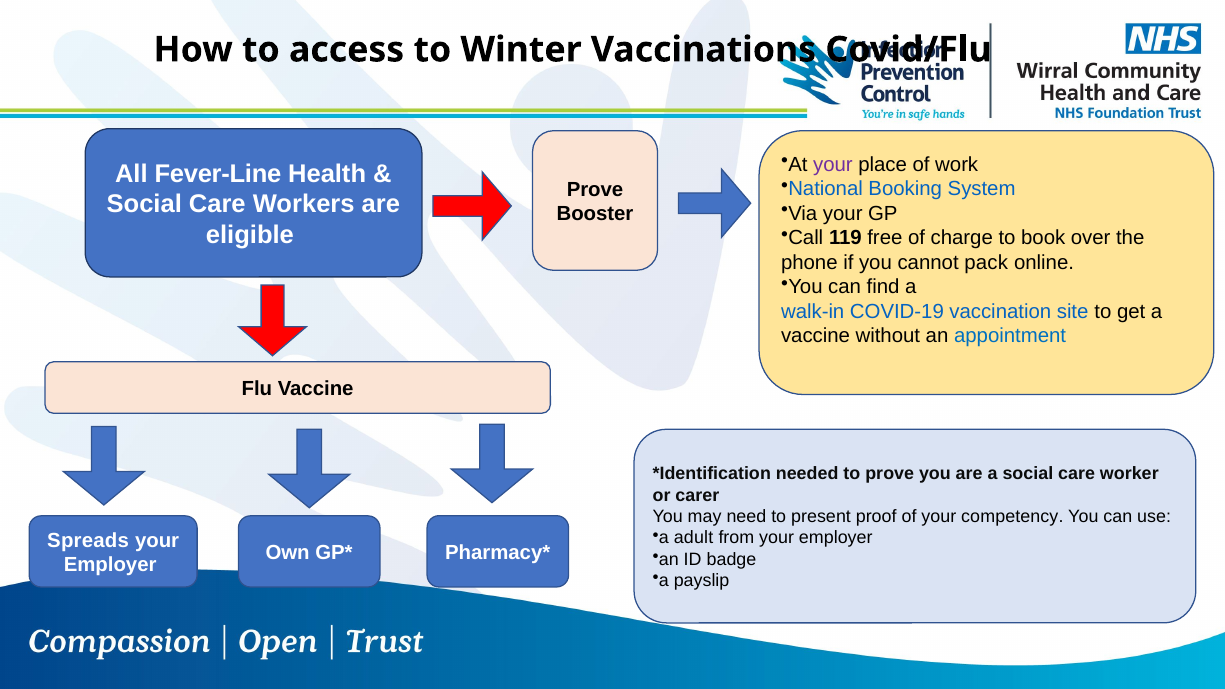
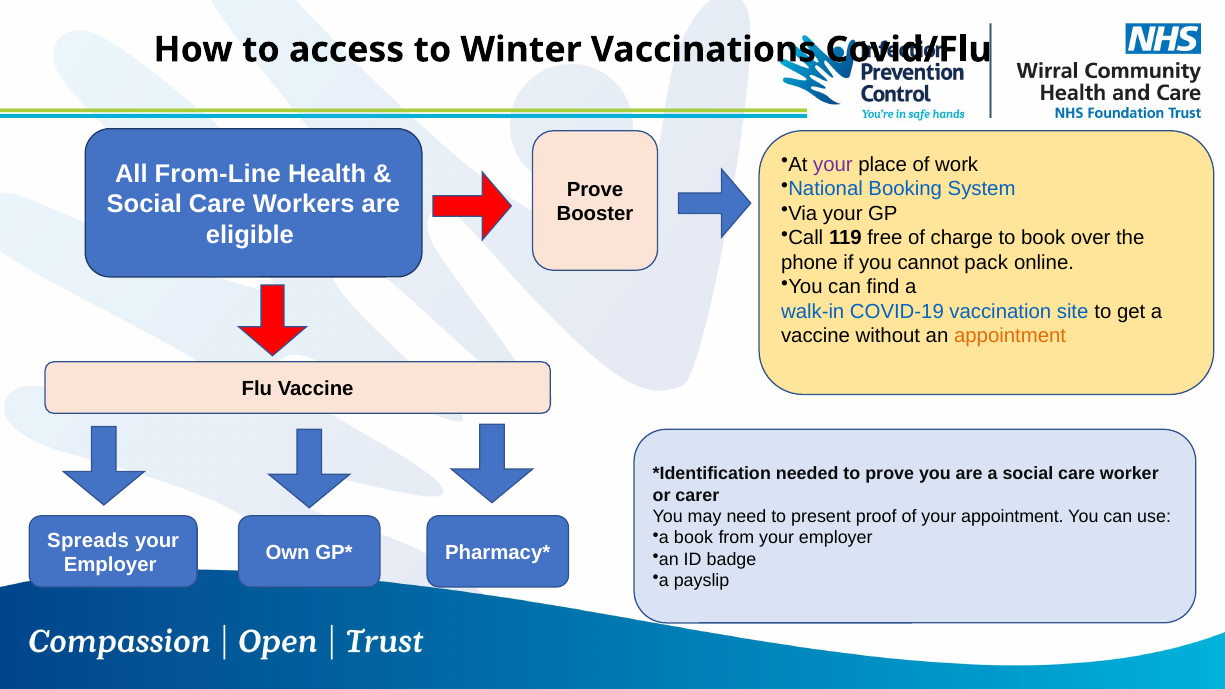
Fever-Line: Fever-Line -> From-Line
appointment at (1010, 336) colour: blue -> orange
your competency: competency -> appointment
a adult: adult -> book
